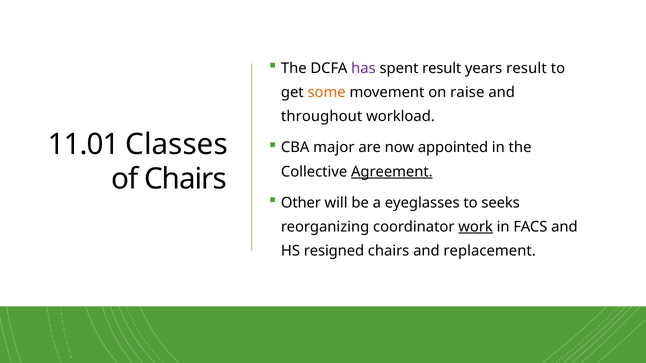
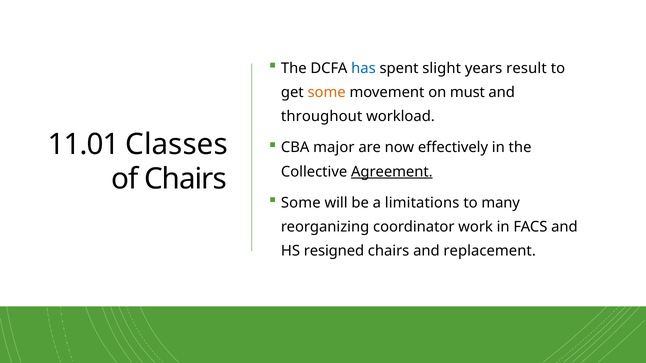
has colour: purple -> blue
spent result: result -> slight
raise: raise -> must
appointed: appointed -> effectively
Other at (301, 203): Other -> Some
eyeglasses: eyeglasses -> limitations
seeks: seeks -> many
work underline: present -> none
